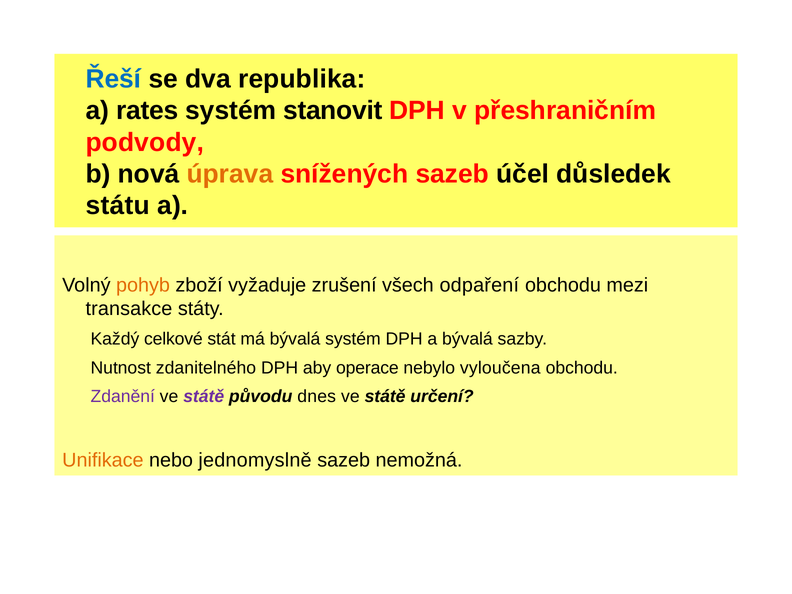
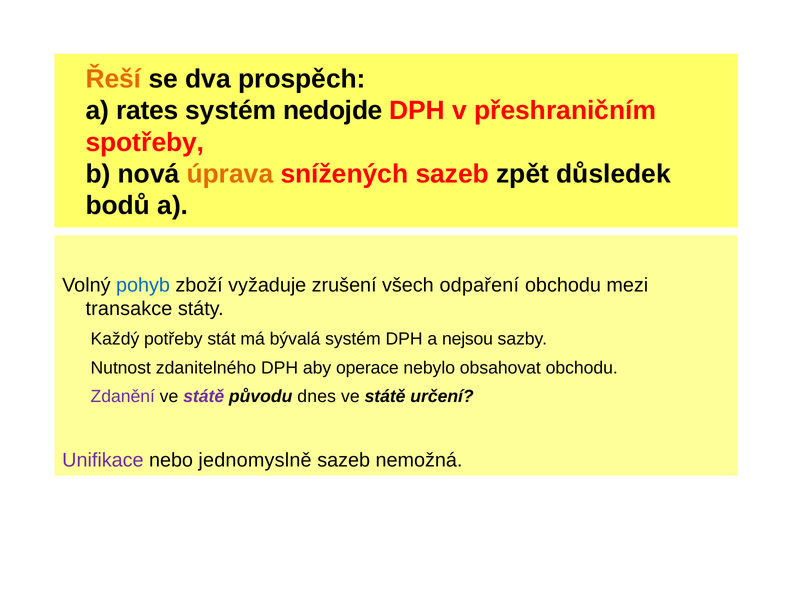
Řeší colour: blue -> orange
republika: republika -> prospěch
stanovit: stanovit -> nedojde
podvody: podvody -> spotřeby
účel: účel -> zpět
státu: státu -> bodů
pohyb colour: orange -> blue
celkové: celkové -> potřeby
a bývalá: bývalá -> nejsou
vyloučena: vyloučena -> obsahovat
Unifikace colour: orange -> purple
